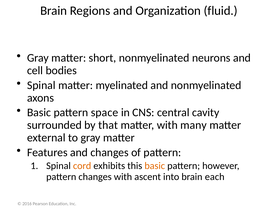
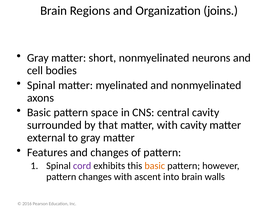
fluid: fluid -> joins
with many: many -> cavity
cord colour: orange -> purple
each: each -> walls
